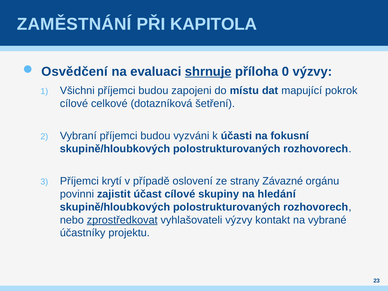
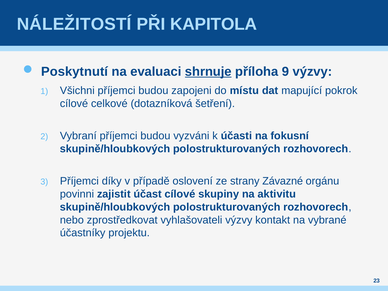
ZAMĚSTNÁNÍ: ZAMĚSTNÁNÍ -> NÁLEŽITOSTÍ
Osvědčení: Osvědčení -> Poskytnutí
0: 0 -> 9
krytí: krytí -> díky
hledání: hledání -> aktivitu
zprostředkovat underline: present -> none
